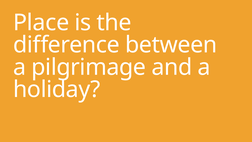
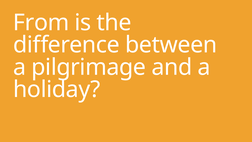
Place: Place -> From
